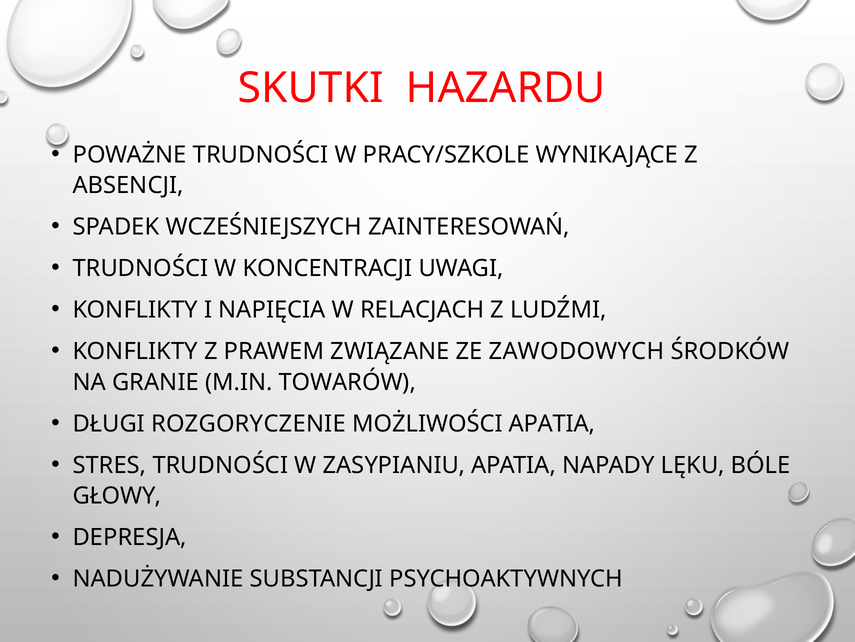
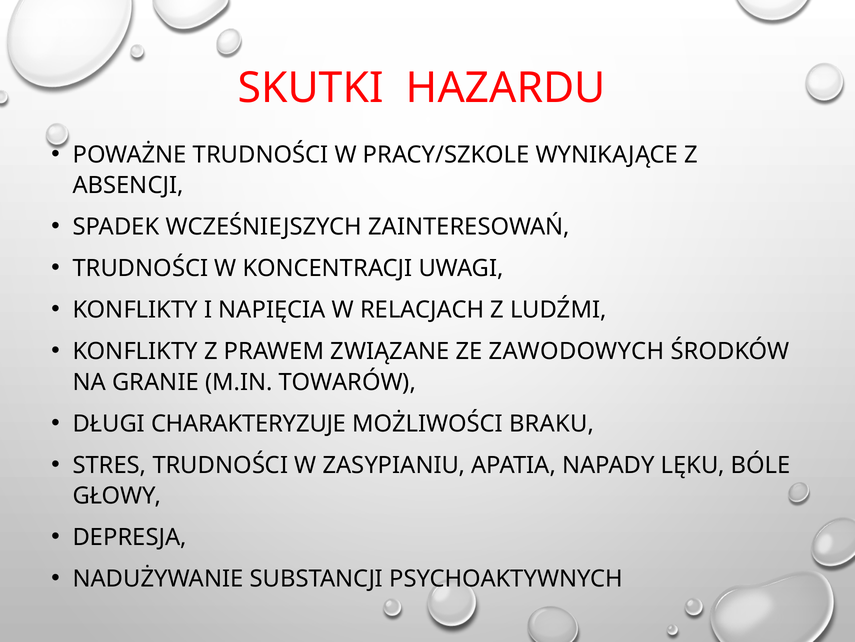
ROZGORYCZENIE: ROZGORYCZENIE -> CHARAKTERYZUJE
MOŻLIWOŚCI APATIA: APATIA -> BRAKU
